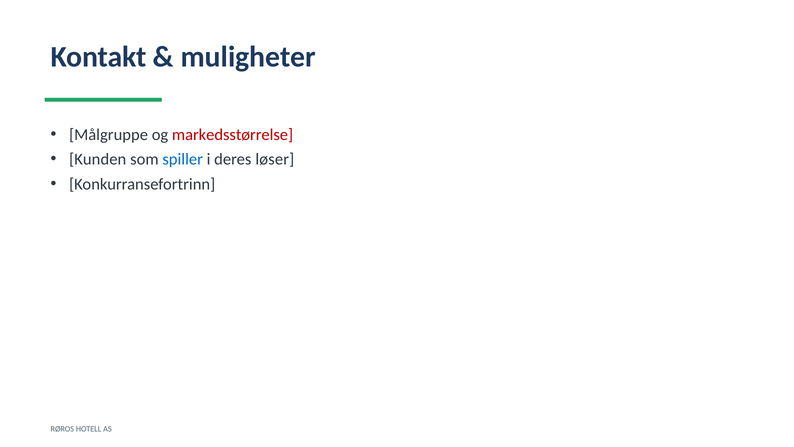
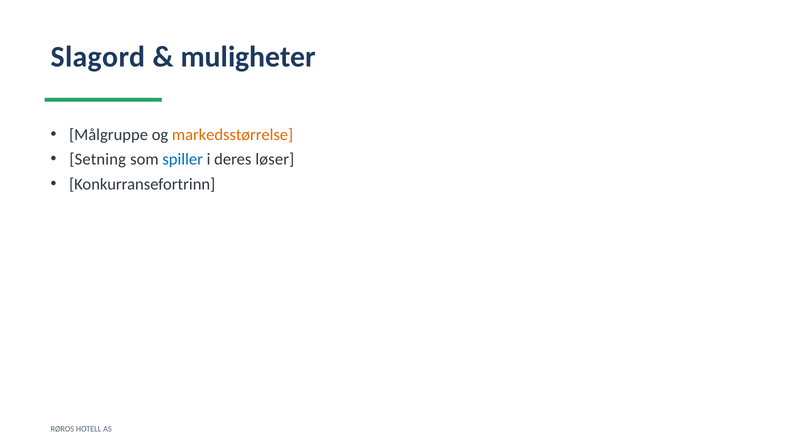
Kontakt: Kontakt -> Slagord
markedsstørrelse colour: red -> orange
Kunden: Kunden -> Setning
